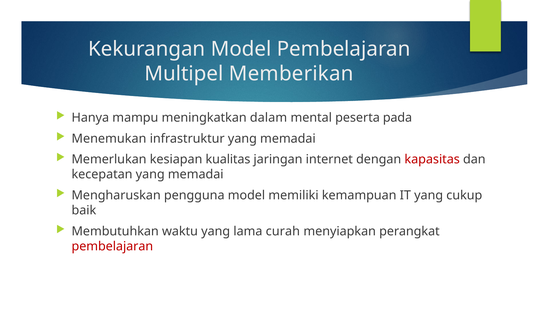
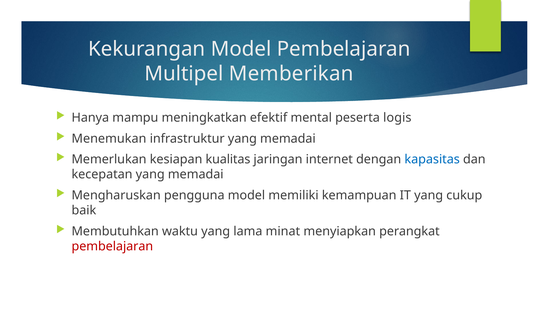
dalam: dalam -> efektif
pada: pada -> logis
kapasitas colour: red -> blue
curah: curah -> minat
